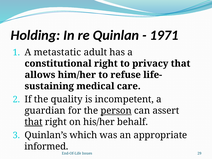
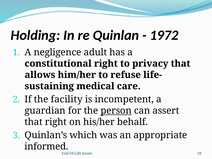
1971: 1971 -> 1972
metastatic: metastatic -> negligence
quality: quality -> facility
that at (34, 122) underline: present -> none
